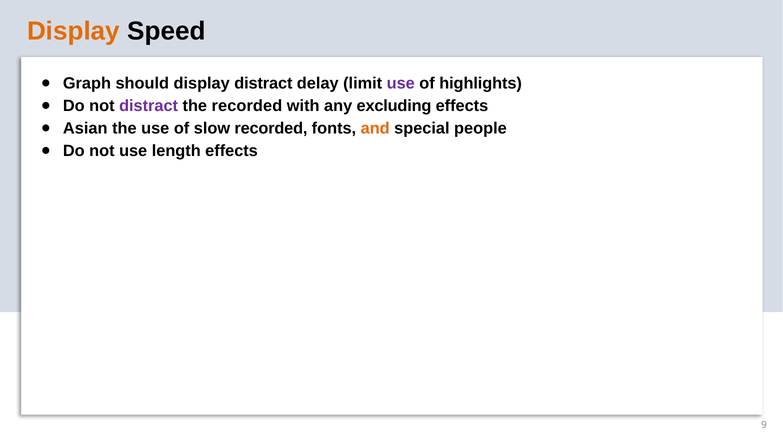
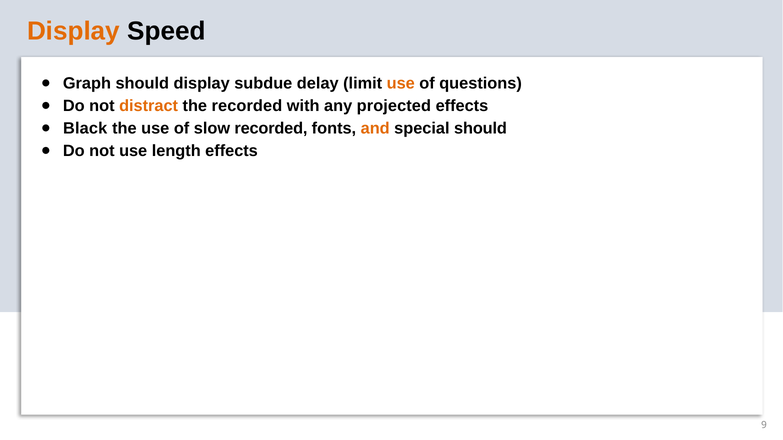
display distract: distract -> subdue
use at (401, 83) colour: purple -> orange
highlights: highlights -> questions
distract at (149, 106) colour: purple -> orange
excluding: excluding -> projected
Asian: Asian -> Black
special people: people -> should
